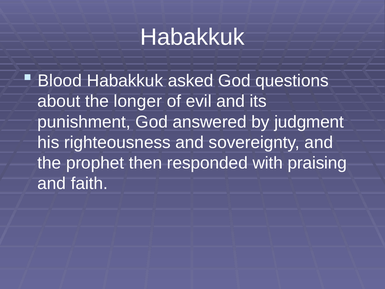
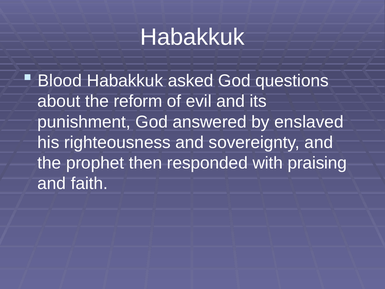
longer: longer -> reform
judgment: judgment -> enslaved
